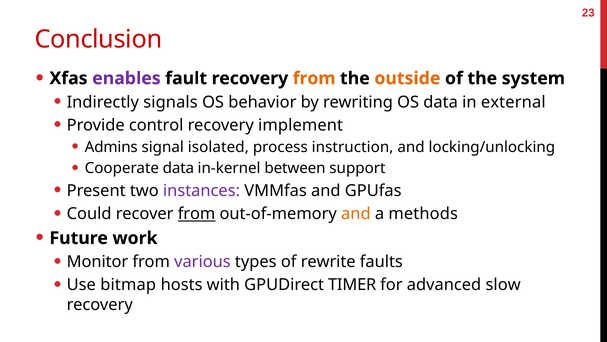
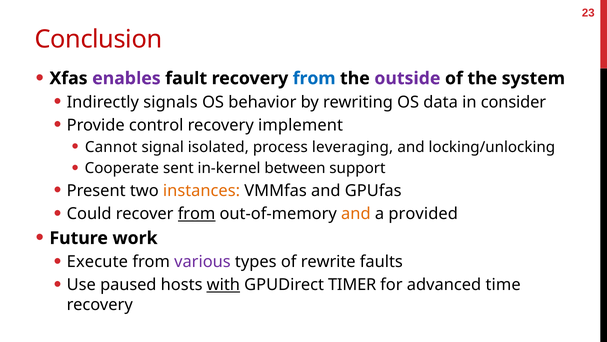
from at (314, 78) colour: orange -> blue
outside colour: orange -> purple
external: external -> consider
Admins: Admins -> Cannot
instruction: instruction -> leveraging
Cooperate data: data -> sent
instances colour: purple -> orange
methods: methods -> provided
Monitor: Monitor -> Execute
bitmap: bitmap -> paused
with underline: none -> present
slow: slow -> time
